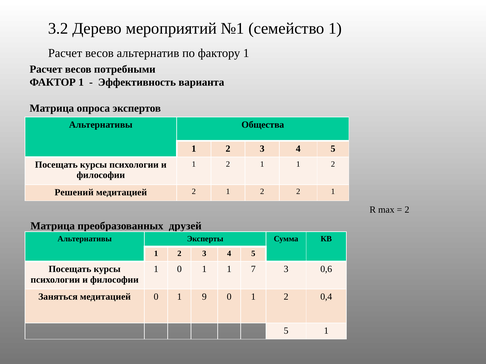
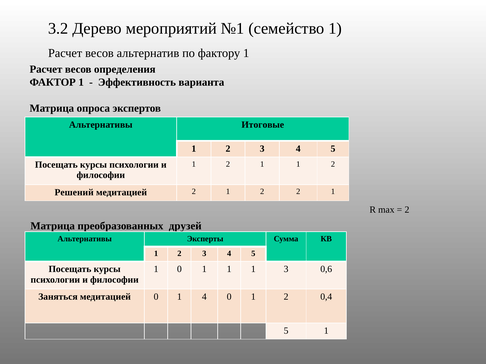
потребными: потребными -> определения
Общества: Общества -> Итоговые
1 1 7: 7 -> 1
1 9: 9 -> 4
